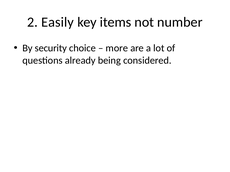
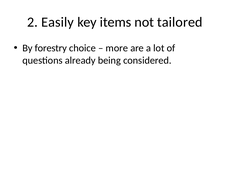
number: number -> tailored
security: security -> forestry
